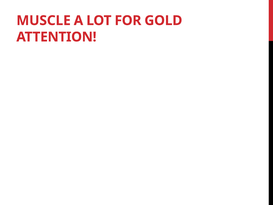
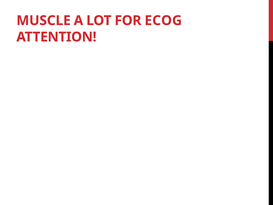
GOLD: GOLD -> ECOG
